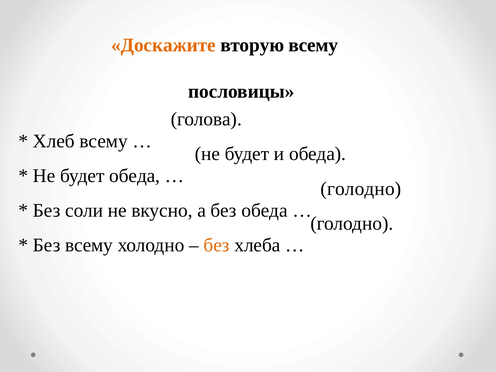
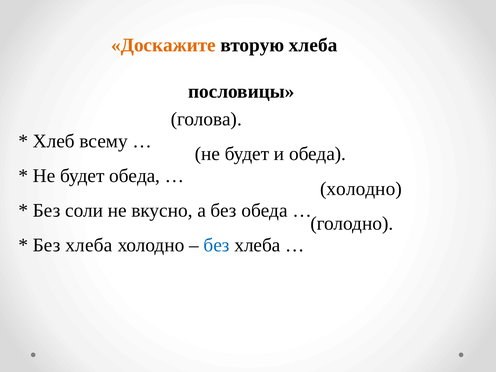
вторую всему: всему -> хлеба
голодно at (361, 189): голодно -> холодно
всему at (89, 245): всему -> хлеба
без at (217, 245) colour: orange -> blue
